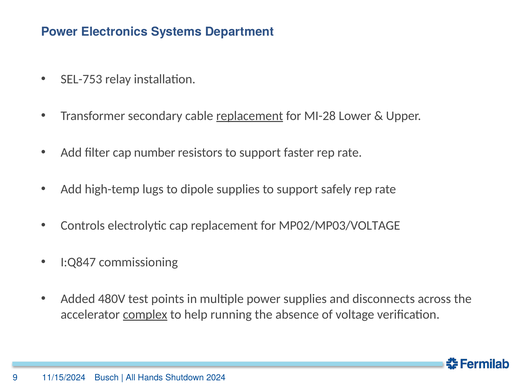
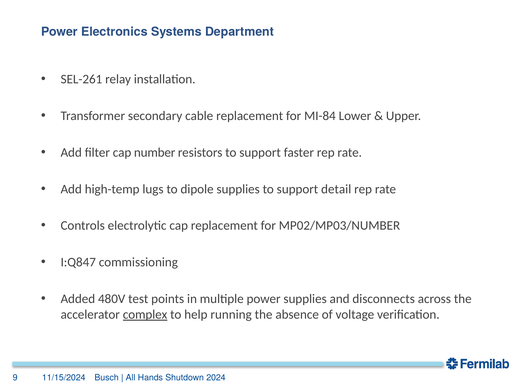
SEL-753: SEL-753 -> SEL-261
replacement at (250, 116) underline: present -> none
MI-28: MI-28 -> MI-84
safely: safely -> detail
MP02/MP03/VOLTAGE: MP02/MP03/VOLTAGE -> MP02/MP03/NUMBER
